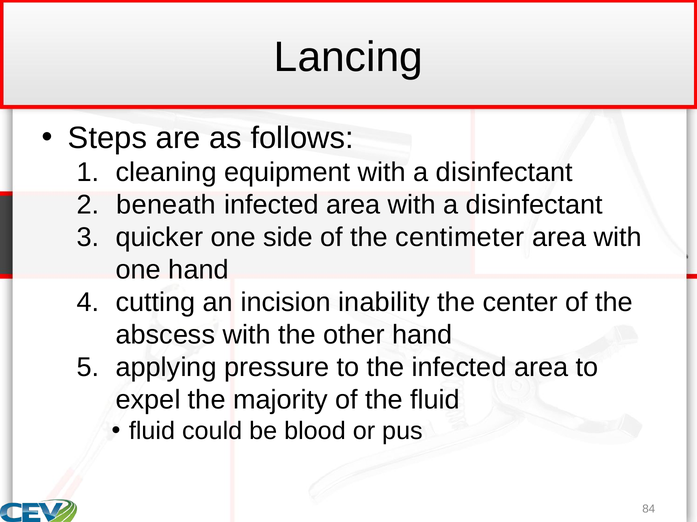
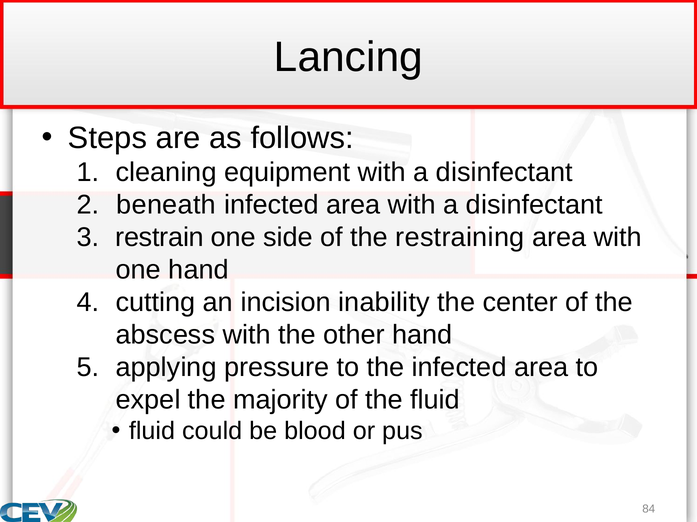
quicker: quicker -> restrain
centimeter: centimeter -> restraining
